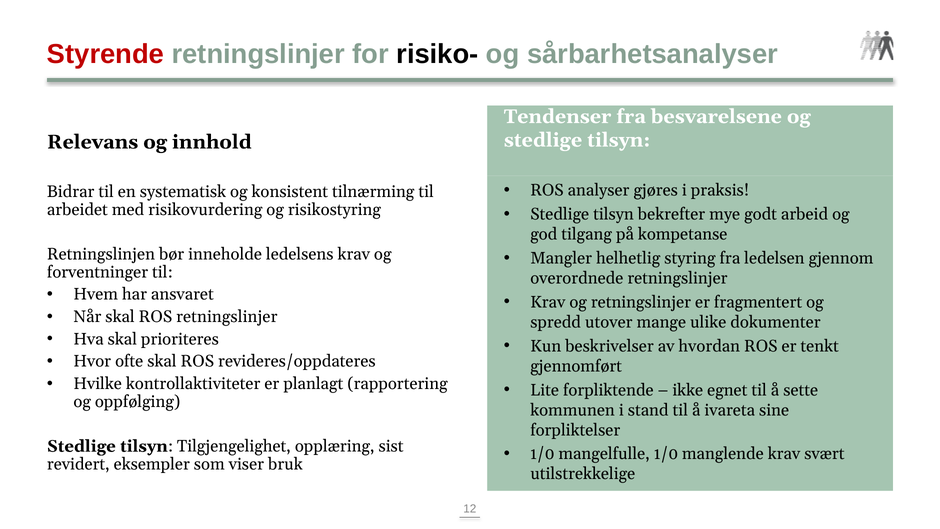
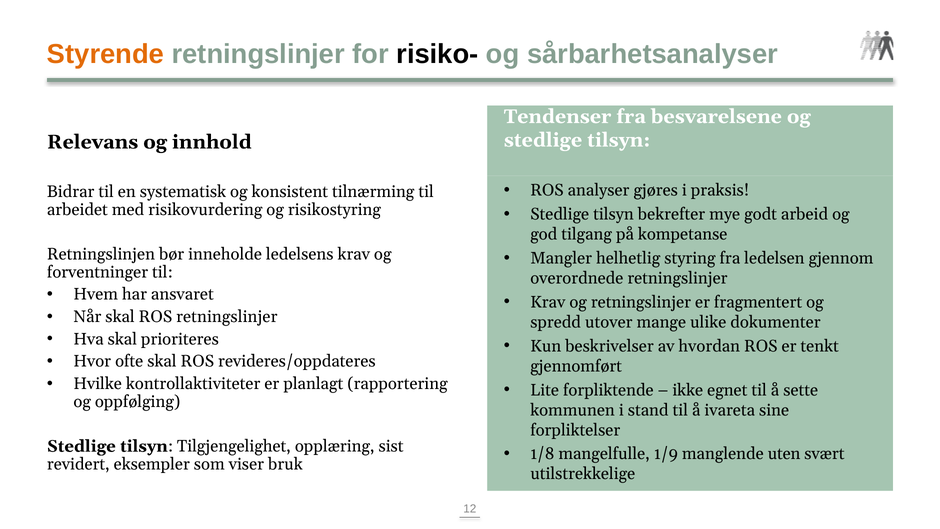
Styrende colour: red -> orange
1/0 at (542, 454): 1/0 -> 1/8
mangelfulle 1/0: 1/0 -> 1/9
manglende krav: krav -> uten
